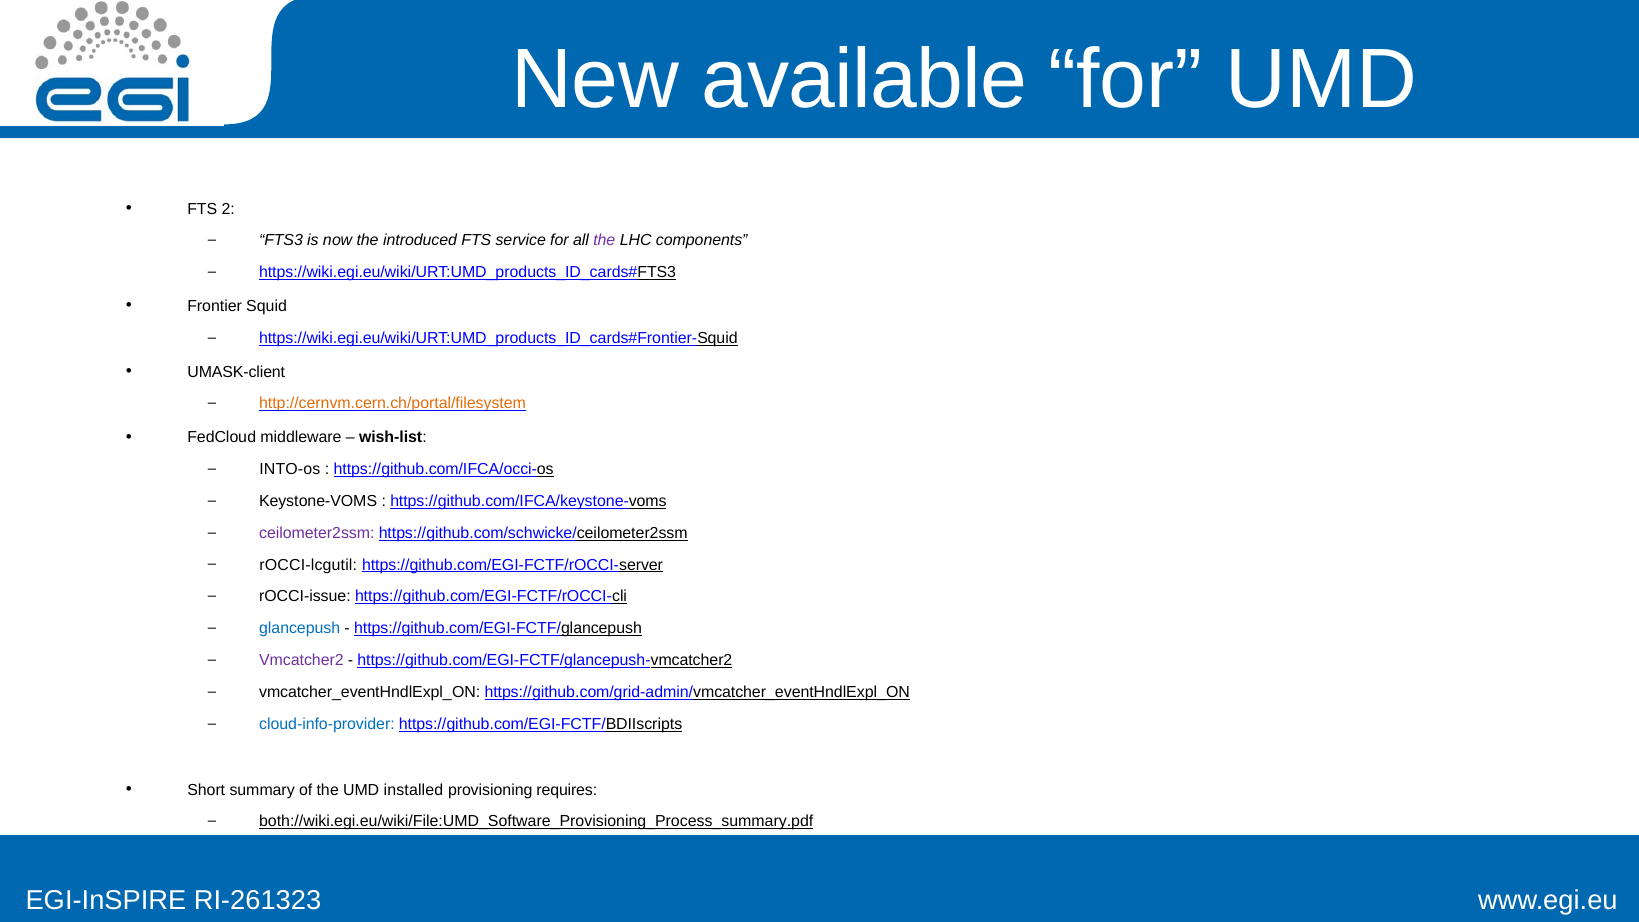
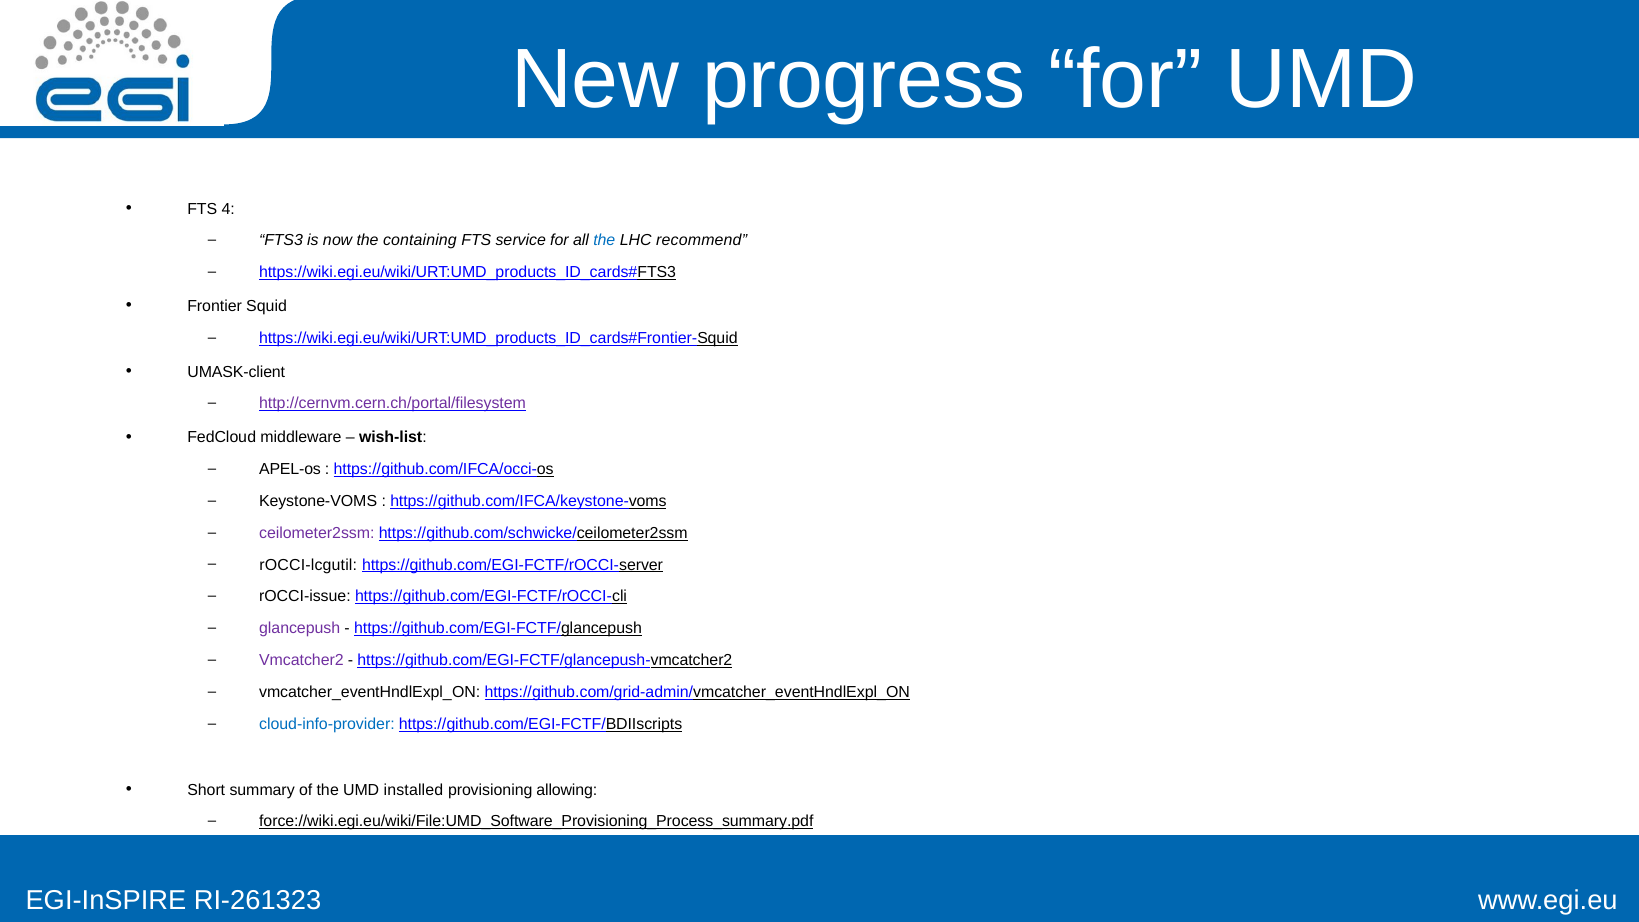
available: available -> progress
2: 2 -> 4
introduced: introduced -> containing
the at (604, 241) colour: purple -> blue
components: components -> recommend
http://cernvm.cern.ch/portal/filesystem colour: orange -> purple
INTO-os: INTO-os -> APEL-os
glancepush colour: blue -> purple
requires: requires -> allowing
both://wiki.egi.eu/wiki/File:UMD_Software_Provisioning_Process_summary.pdf: both://wiki.egi.eu/wiki/File:UMD_Software_Provisioning_Process_summary.pdf -> force://wiki.egi.eu/wiki/File:UMD_Software_Provisioning_Process_summary.pdf
